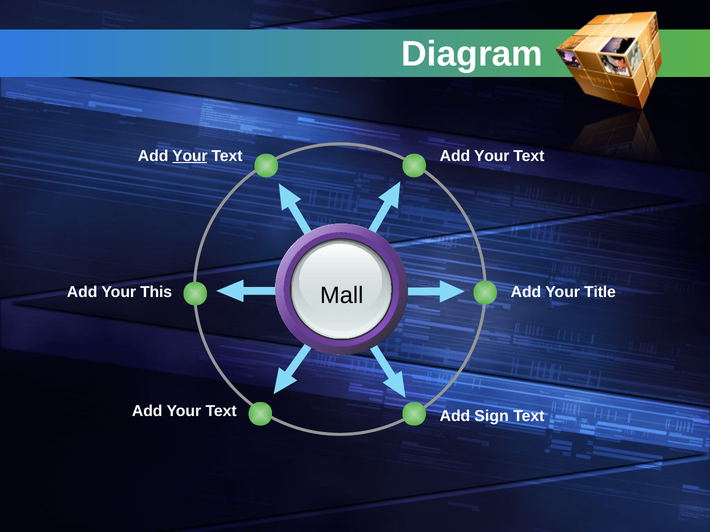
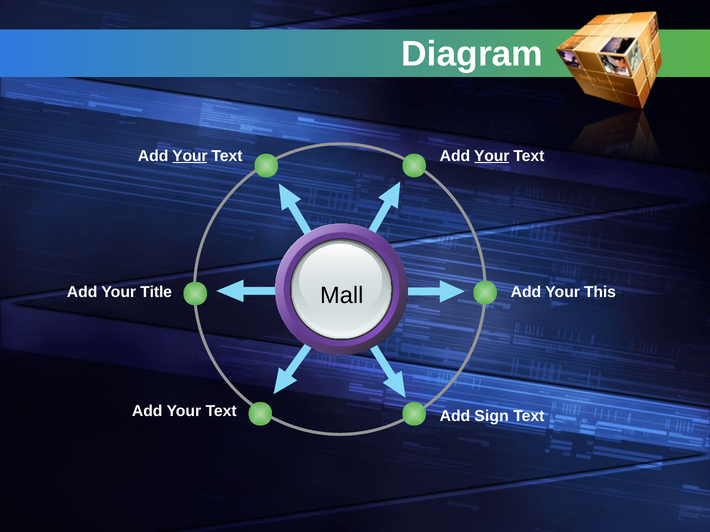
Your at (492, 156) underline: none -> present
This: This -> Title
Title: Title -> This
